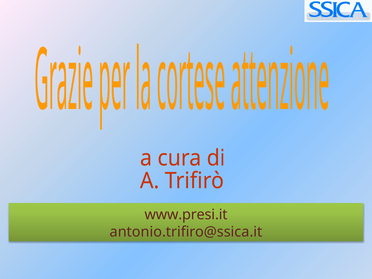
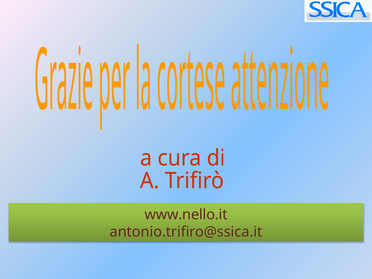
www.presi.it: www.presi.it -> www.nello.it
